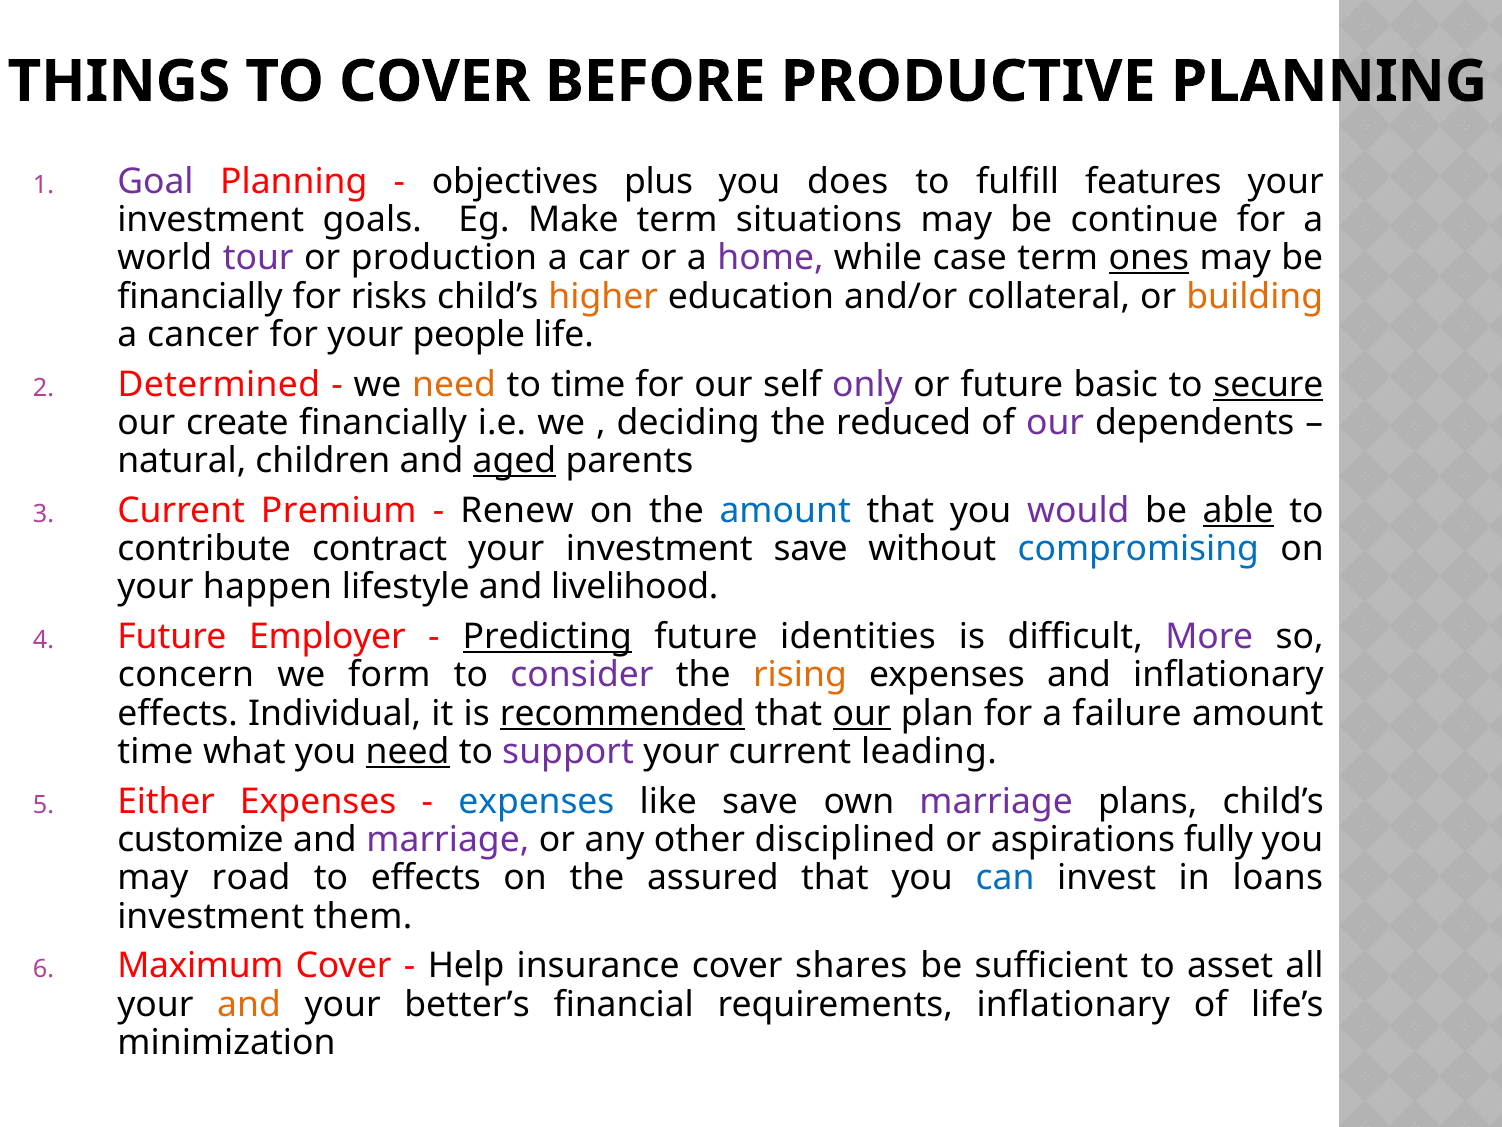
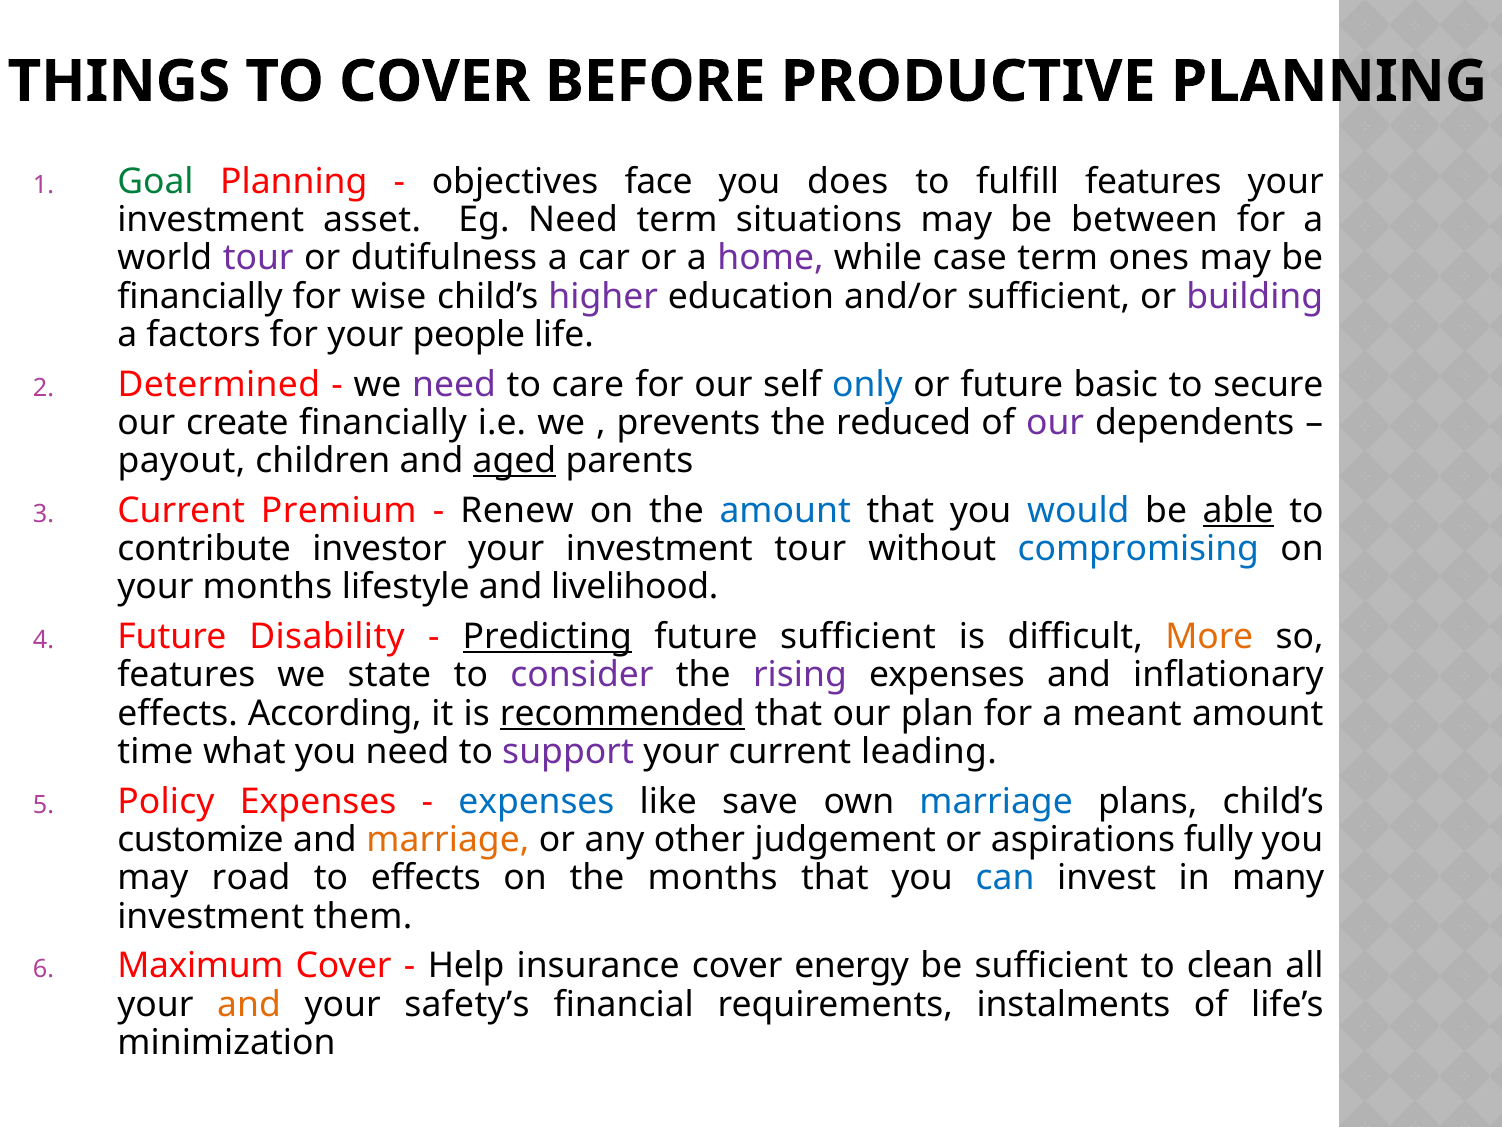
Goal colour: purple -> green
plus: plus -> face
goals: goals -> asset
Eg Make: Make -> Need
continue: continue -> between
production: production -> dutifulness
ones underline: present -> none
risks: risks -> wise
higher colour: orange -> purple
and/or collateral: collateral -> sufficient
building colour: orange -> purple
cancer: cancer -> factors
need at (454, 384) colour: orange -> purple
to time: time -> care
only colour: purple -> blue
secure underline: present -> none
deciding: deciding -> prevents
natural: natural -> payout
would colour: purple -> blue
contract: contract -> investor
investment save: save -> tour
your happen: happen -> months
Employer: Employer -> Disability
future identities: identities -> sufficient
More colour: purple -> orange
concern at (186, 675): concern -> features
form: form -> state
rising colour: orange -> purple
Individual: Individual -> According
our at (862, 713) underline: present -> none
failure: failure -> meant
need at (408, 752) underline: present -> none
Either: Either -> Policy
marriage at (996, 801) colour: purple -> blue
marriage at (448, 839) colour: purple -> orange
disciplined: disciplined -> judgement
the assured: assured -> months
loans: loans -> many
shares: shares -> energy
asset: asset -> clean
better’s: better’s -> safety’s
requirements inflationary: inflationary -> instalments
